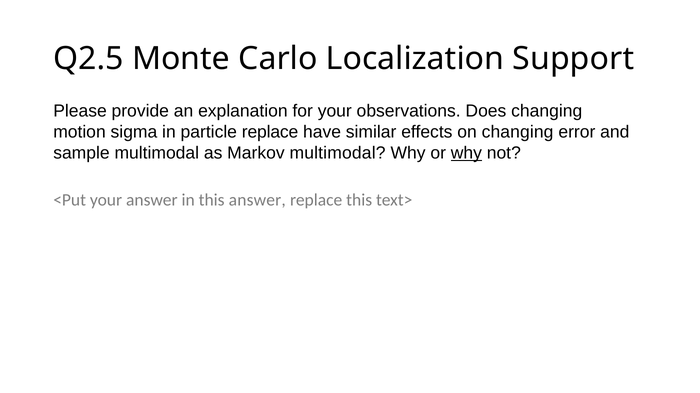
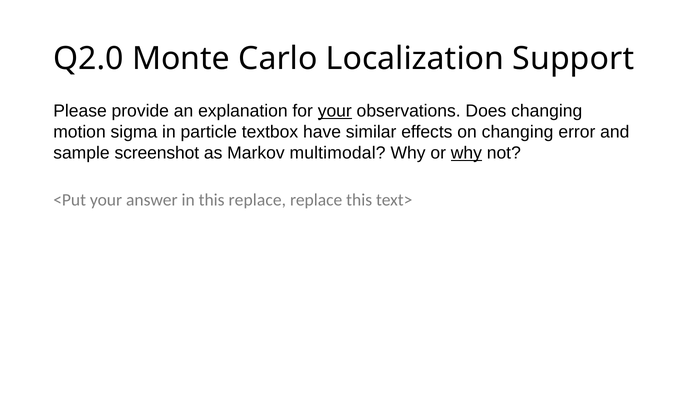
Q2.5: Q2.5 -> Q2.0
your at (335, 111) underline: none -> present
particle replace: replace -> textbox
sample multimodal: multimodal -> screenshot
this answer: answer -> replace
